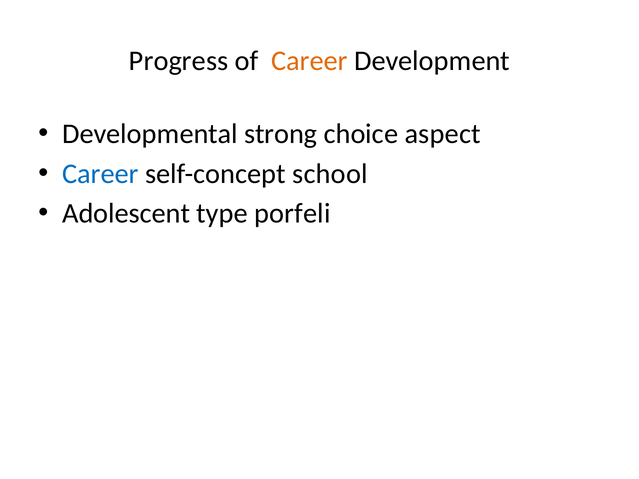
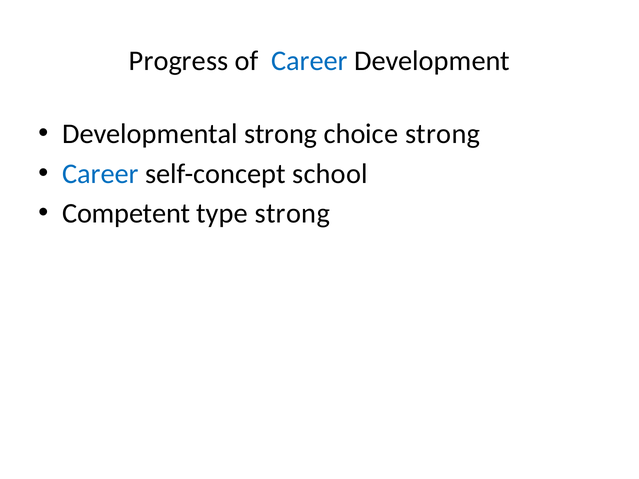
Career at (310, 61) colour: orange -> blue
choice aspect: aspect -> strong
Adolescent: Adolescent -> Competent
type porfeli: porfeli -> strong
